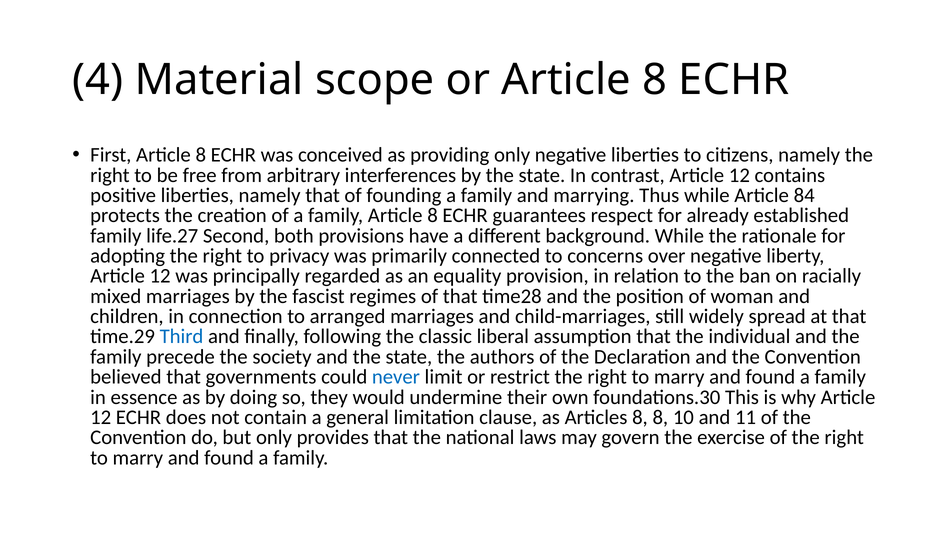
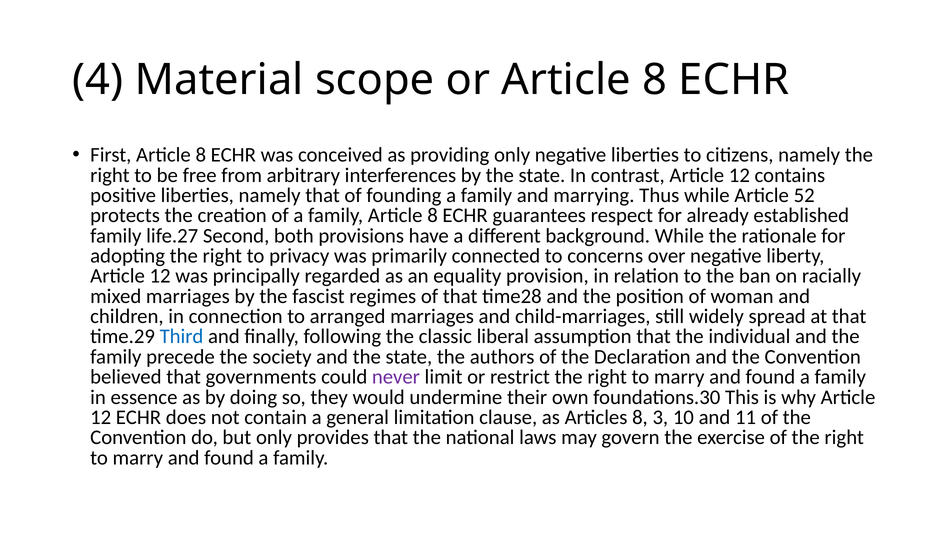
84: 84 -> 52
never colour: blue -> purple
8 8: 8 -> 3
